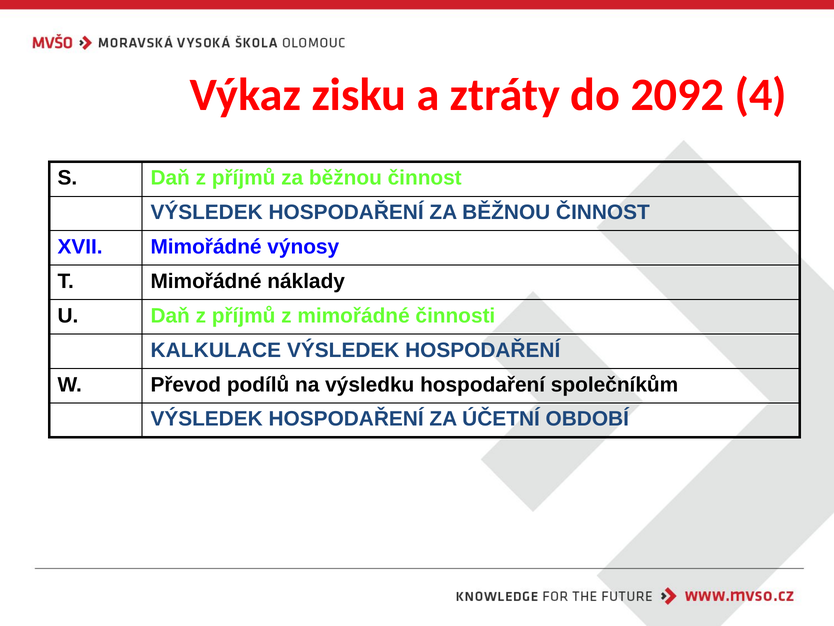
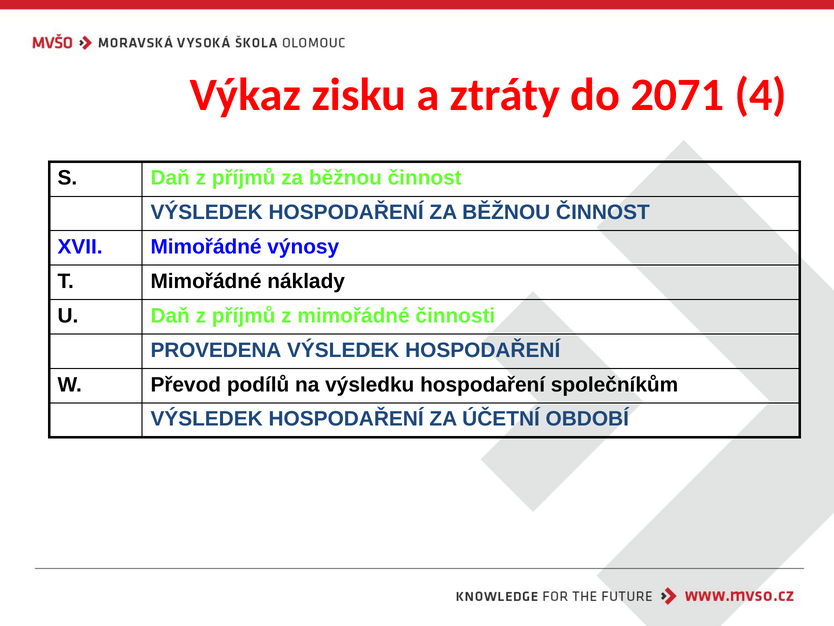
2092: 2092 -> 2071
KALKULACE: KALKULACE -> PROVEDENA
